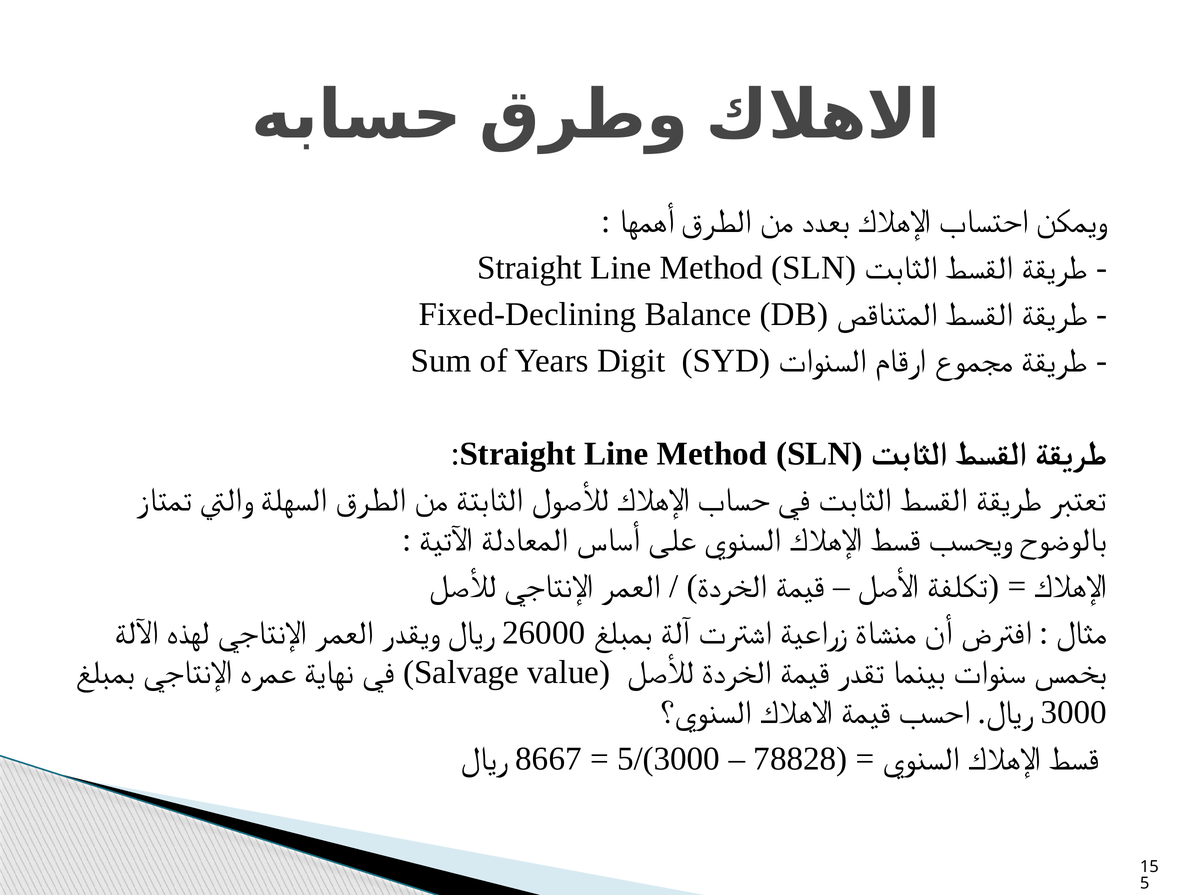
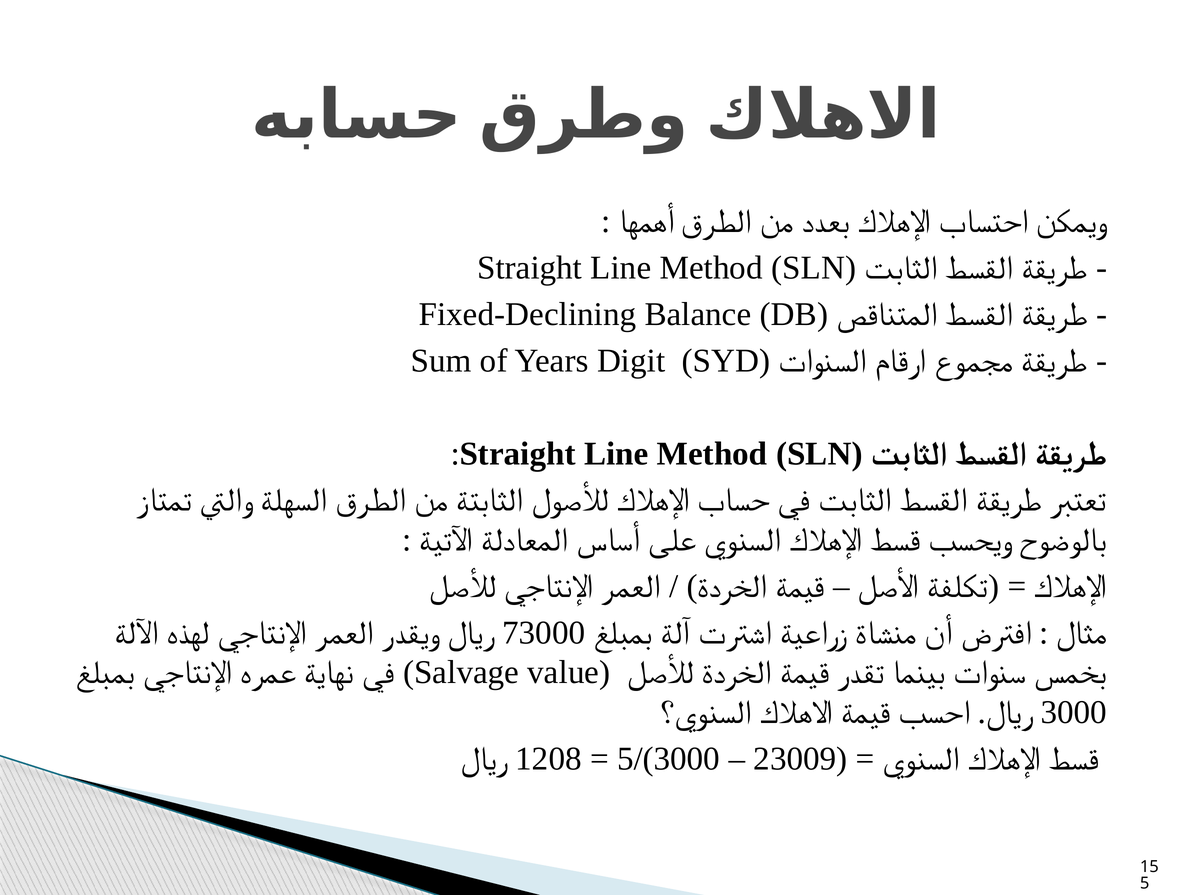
26000: 26000 -> 73000
8667: 8667 -> 1208
78828: 78828 -> 23009
